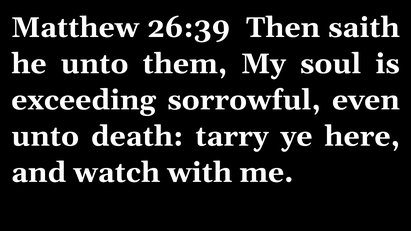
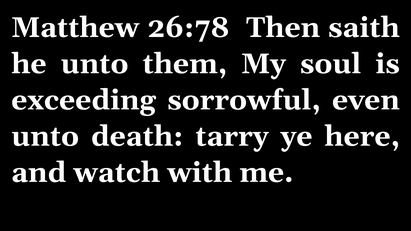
26:39: 26:39 -> 26:78
